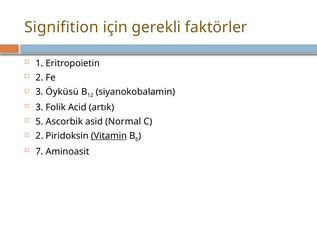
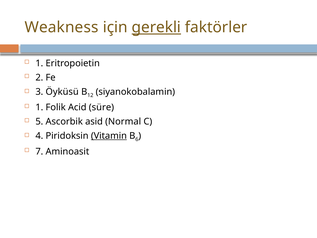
Signifition: Signifition -> Weakness
gerekli underline: none -> present
3 at (39, 107): 3 -> 1
artık: artık -> süre
2 at (39, 136): 2 -> 4
